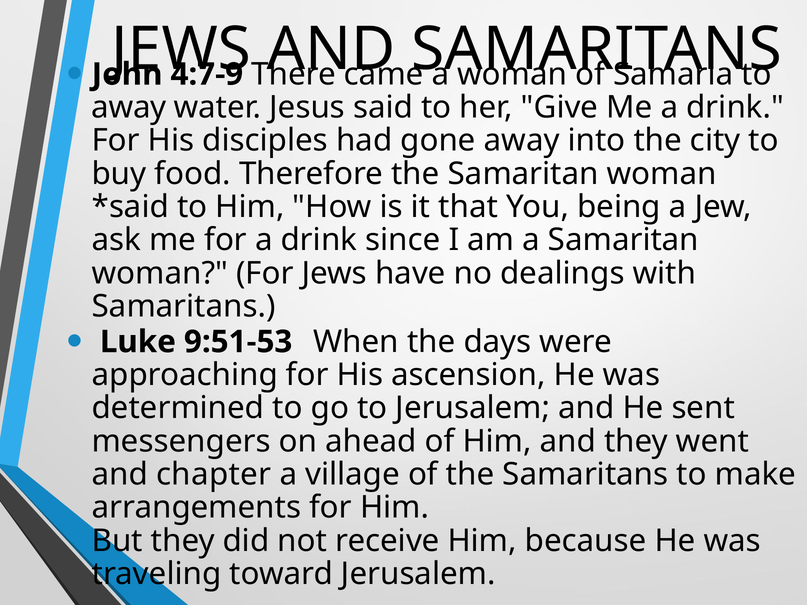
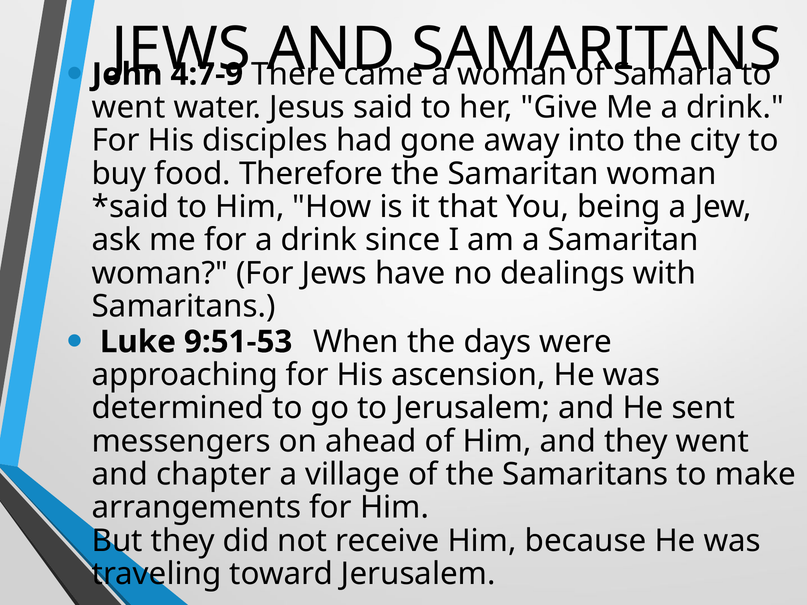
away at (129, 108): away -> went
